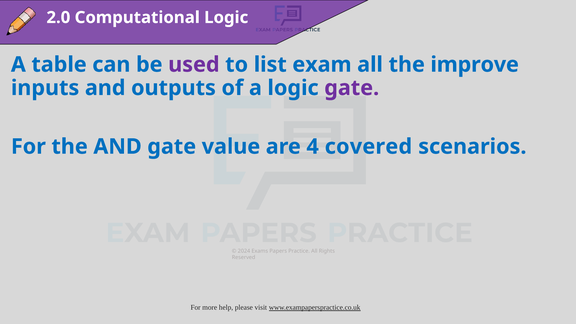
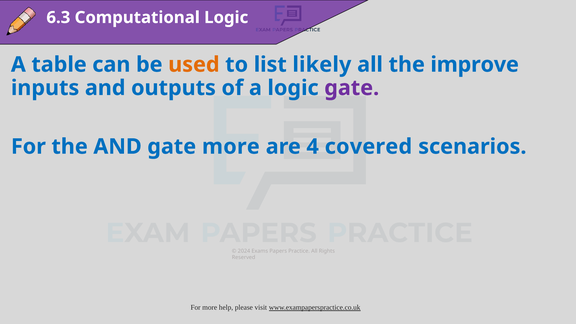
2.0: 2.0 -> 6.3
used colour: purple -> orange
exam: exam -> likely
gate value: value -> more
